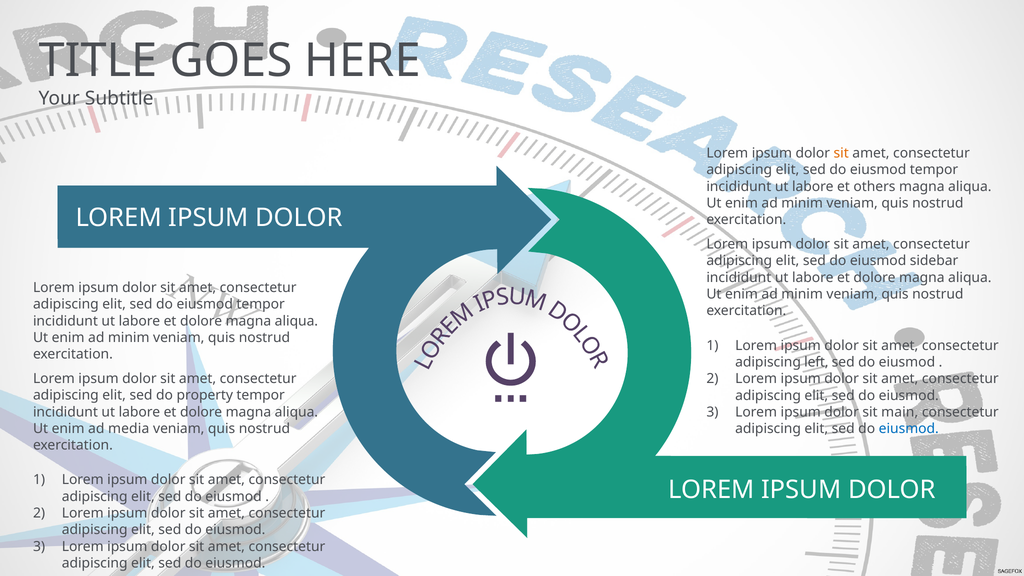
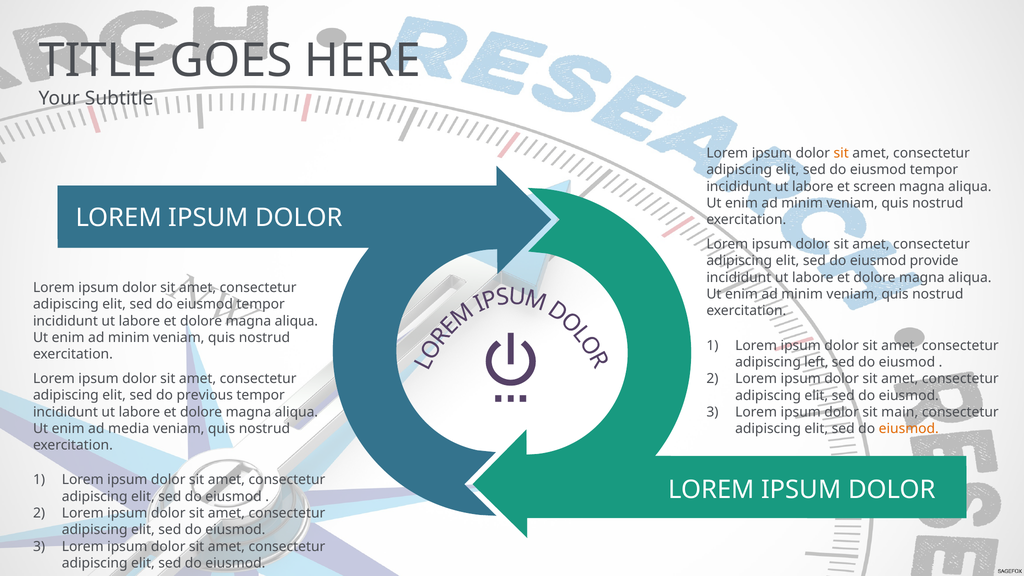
others: others -> screen
sidebar: sidebar -> provide
property: property -> previous
eiusmod at (909, 429) colour: blue -> orange
